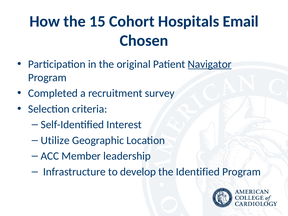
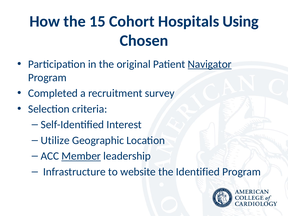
Email: Email -> Using
Member underline: none -> present
develop: develop -> website
